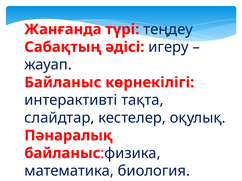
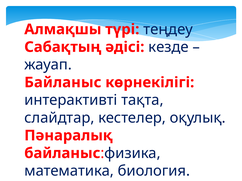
Жанғанда: Жанғанда -> Алмақшы
игеру: игеру -> кезде
